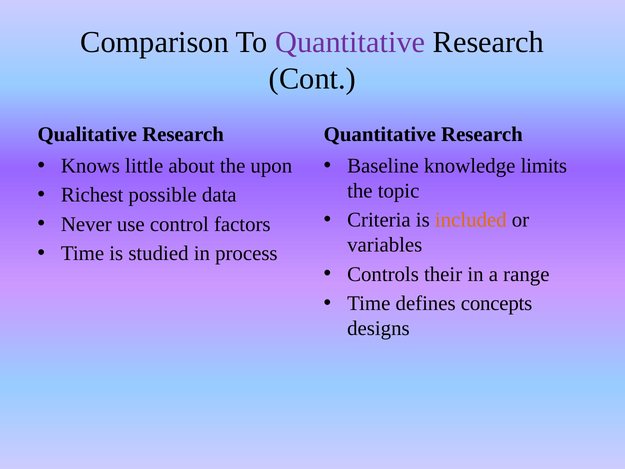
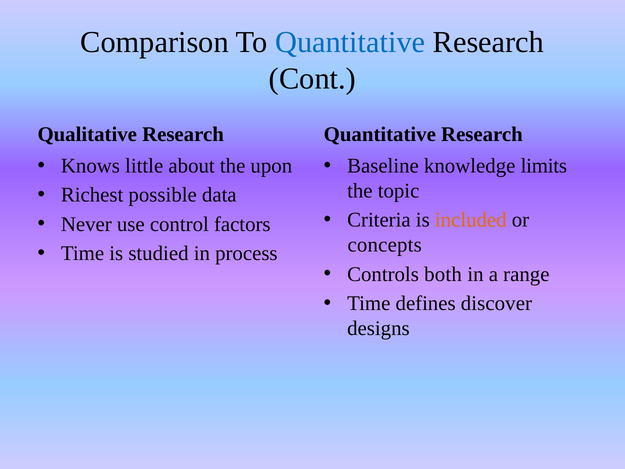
Quantitative at (350, 42) colour: purple -> blue
variables: variables -> concepts
their: their -> both
concepts: concepts -> discover
